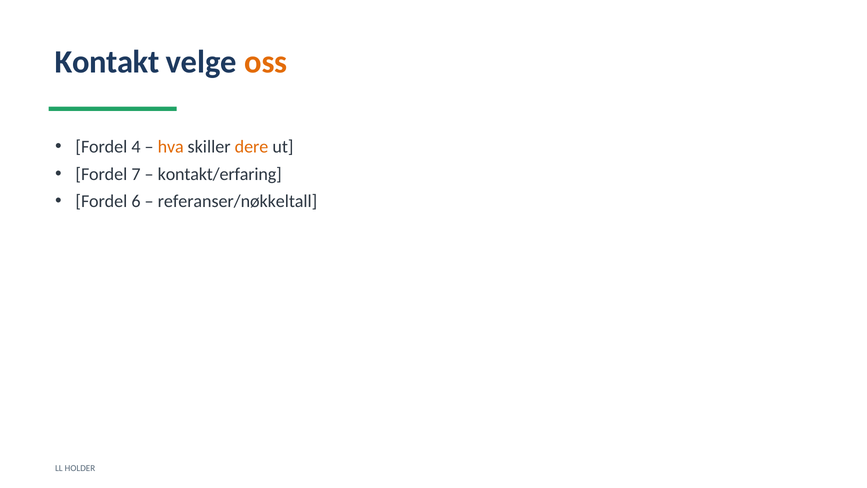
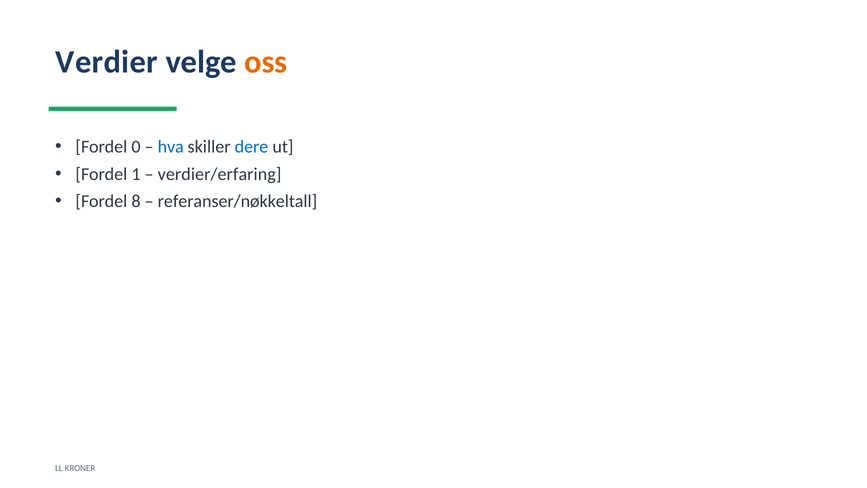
Kontakt: Kontakt -> Verdier
4: 4 -> 0
hva colour: orange -> blue
dere colour: orange -> blue
7: 7 -> 1
kontakt/erfaring: kontakt/erfaring -> verdier/erfaring
6: 6 -> 8
HOLDER: HOLDER -> KRONER
